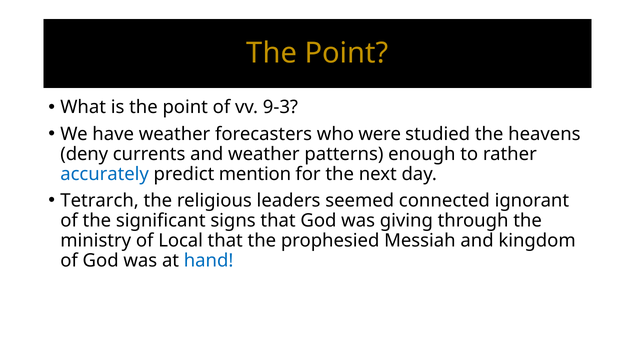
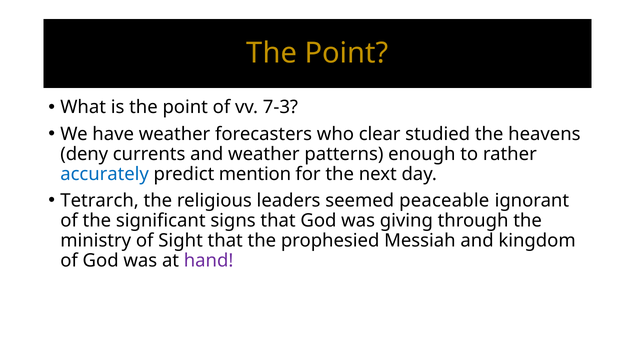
9-3: 9-3 -> 7-3
were: were -> clear
connected: connected -> peaceable
Local: Local -> Sight
hand colour: blue -> purple
